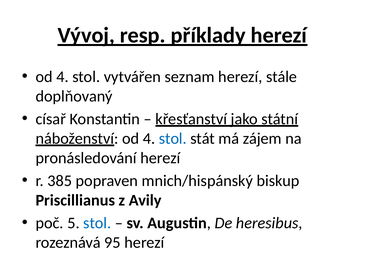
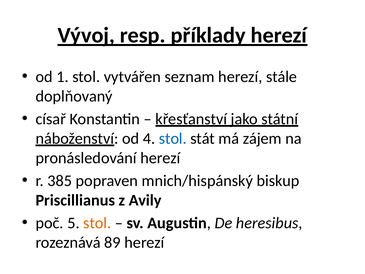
4 at (62, 77): 4 -> 1
stol at (97, 223) colour: blue -> orange
95: 95 -> 89
